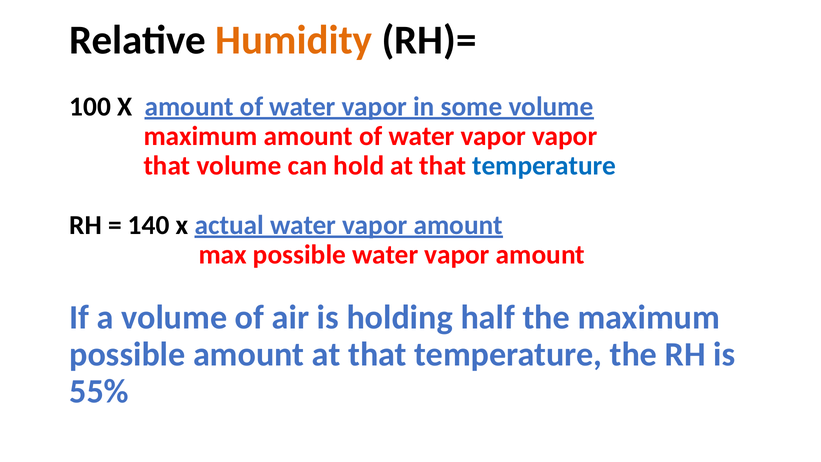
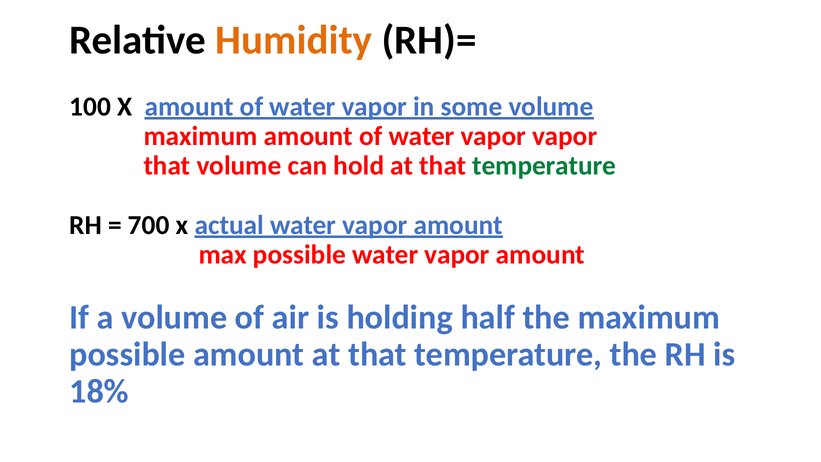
temperature at (544, 166) colour: blue -> green
140: 140 -> 700
55%: 55% -> 18%
